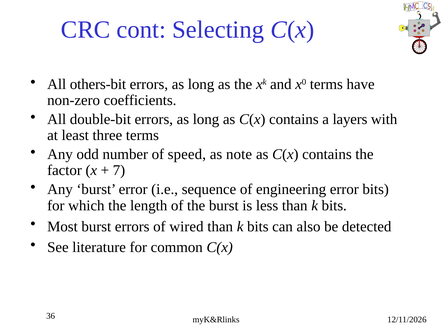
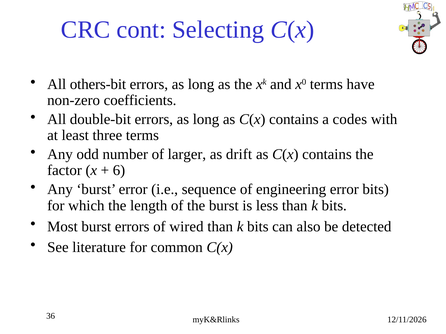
layers: layers -> codes
speed: speed -> larger
note: note -> drift
7: 7 -> 6
